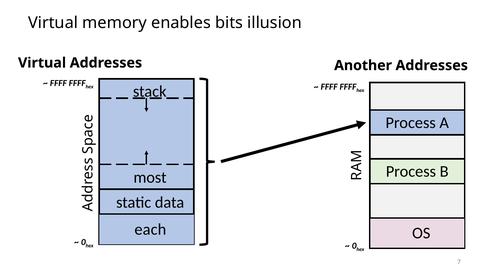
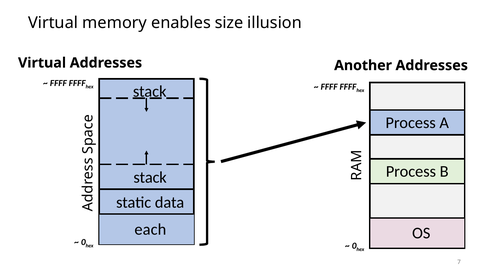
bits: bits -> size
most at (150, 178): most -> stack
